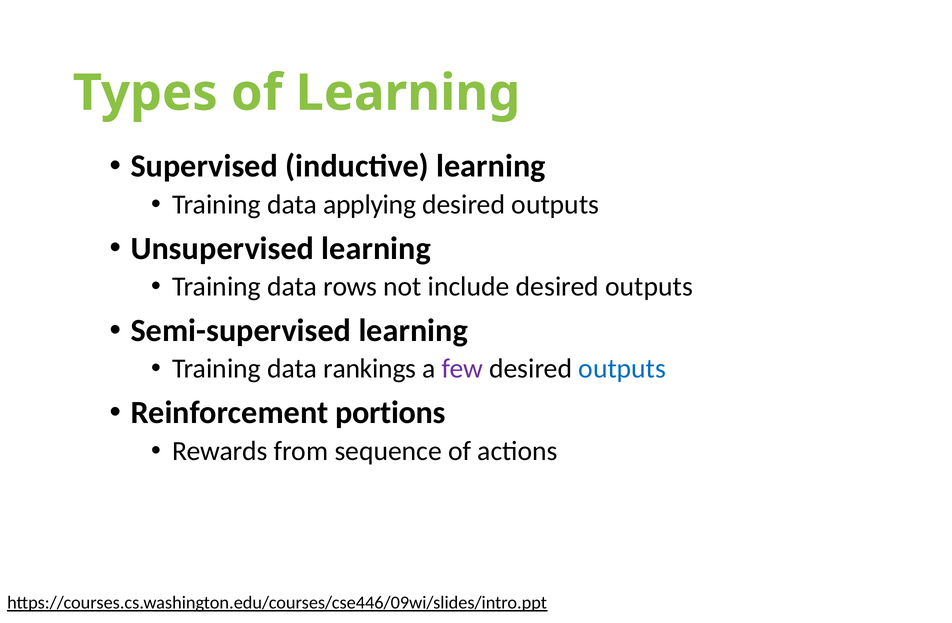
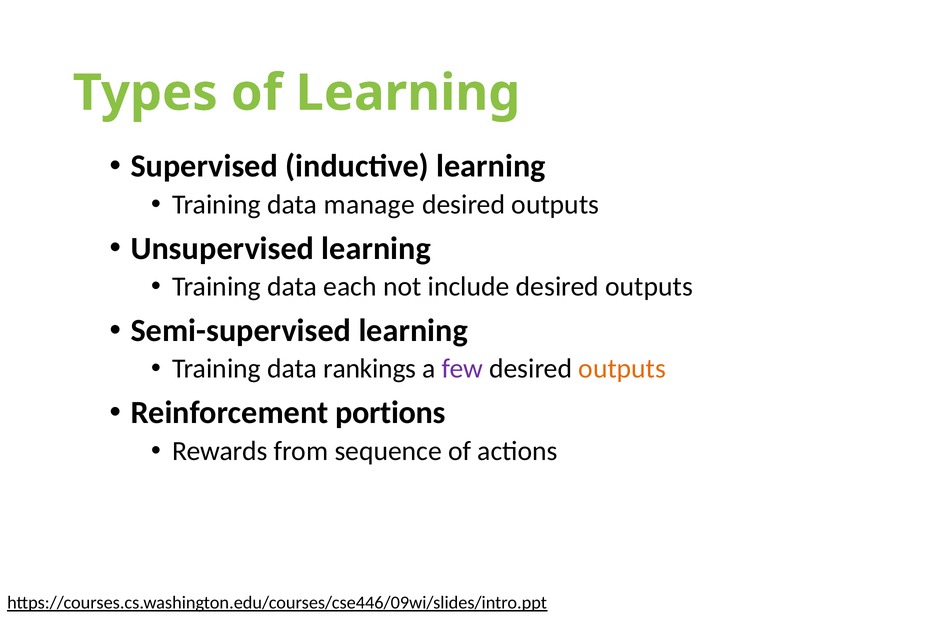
applying: applying -> manage
rows: rows -> each
outputs at (622, 368) colour: blue -> orange
